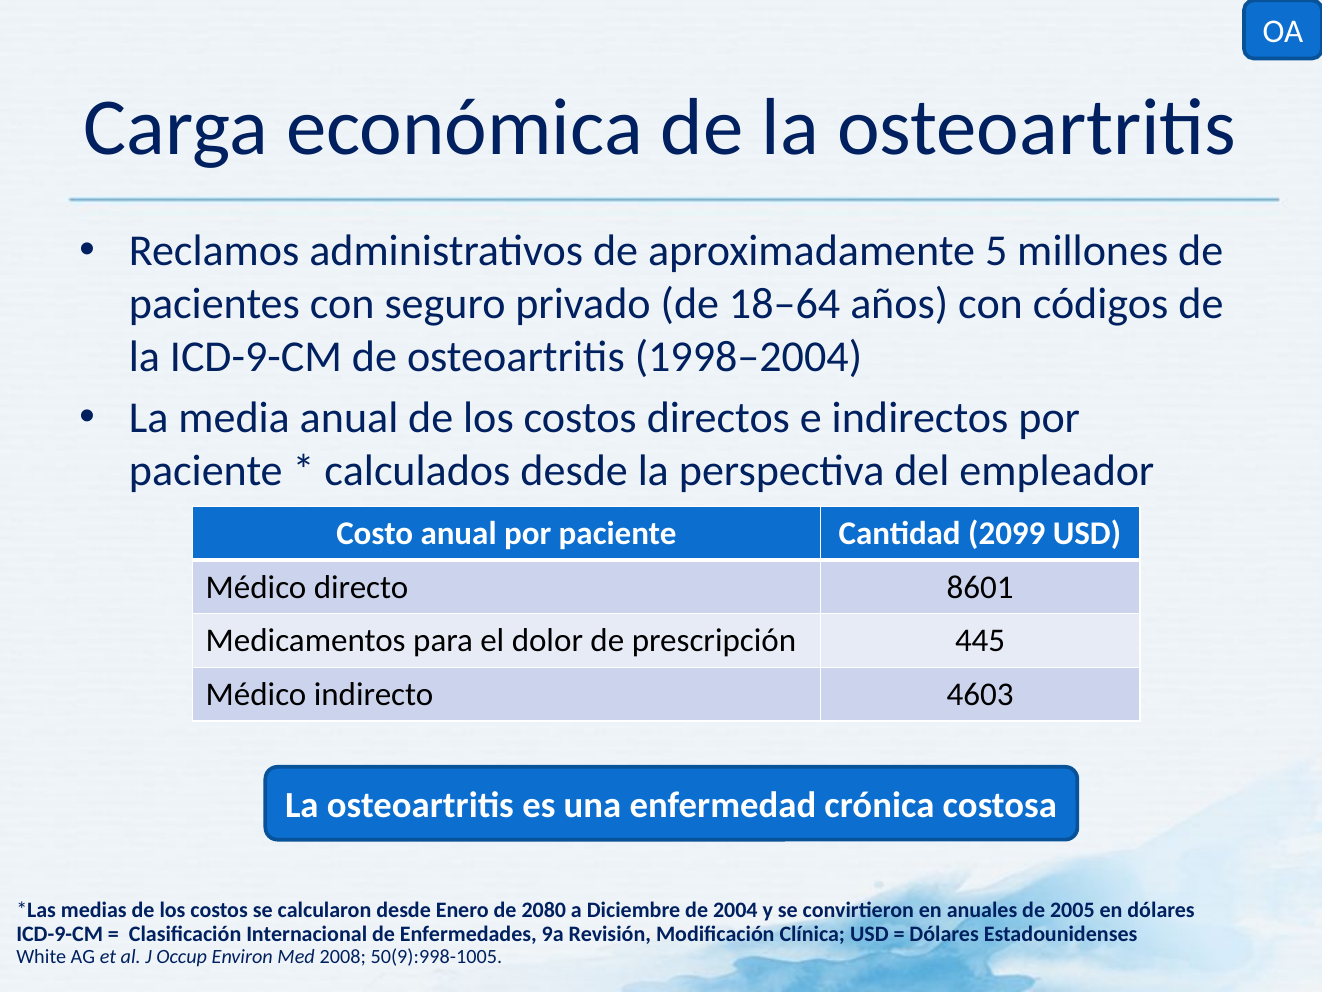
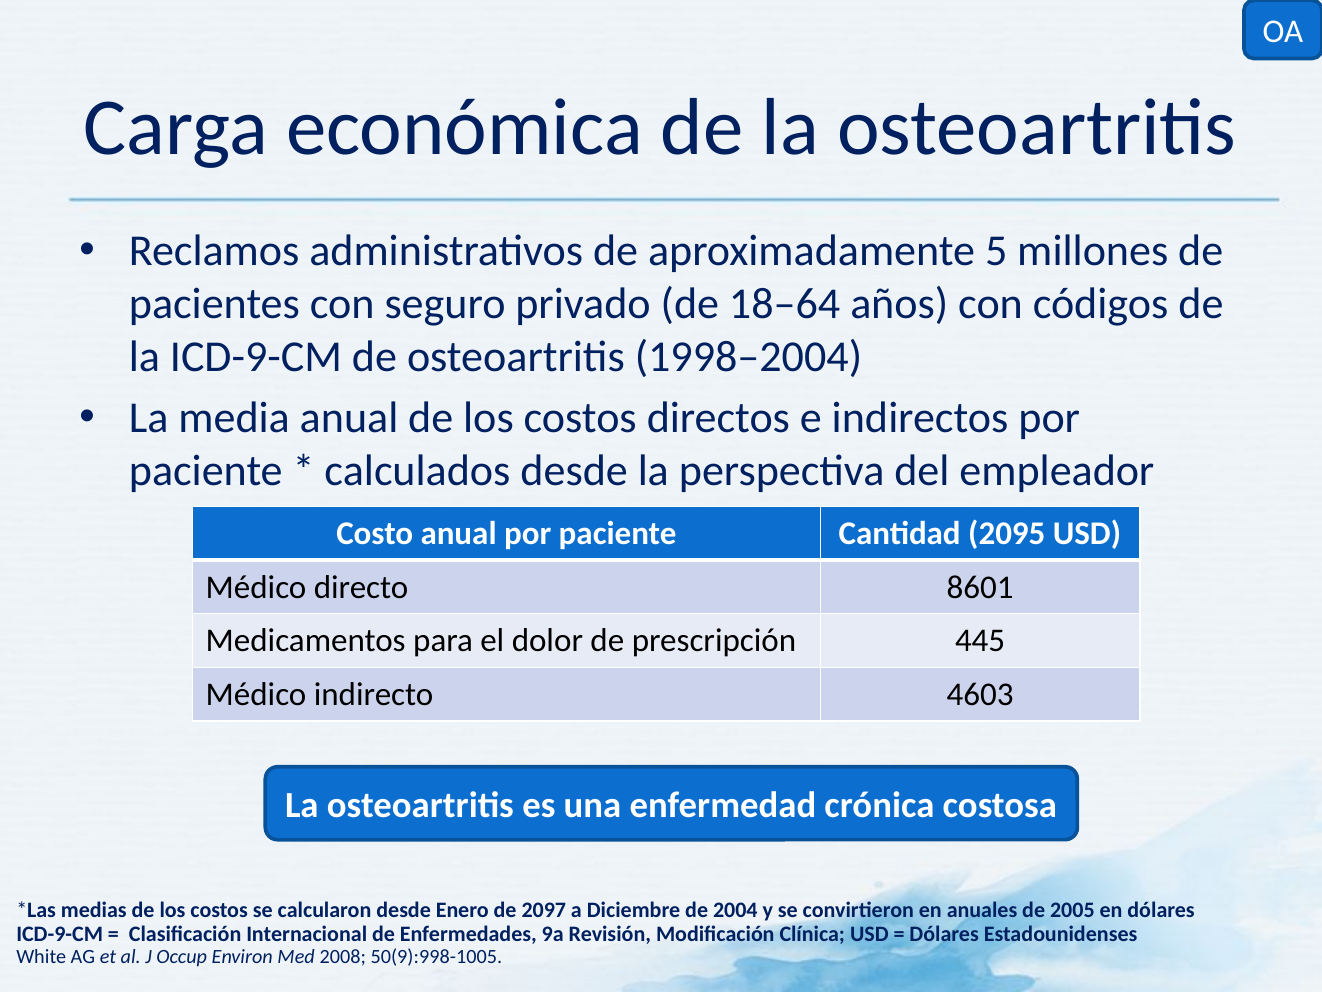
2099: 2099 -> 2095
2080: 2080 -> 2097
